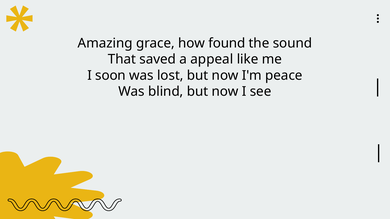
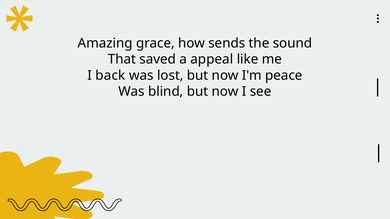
found: found -> sends
soon: soon -> back
